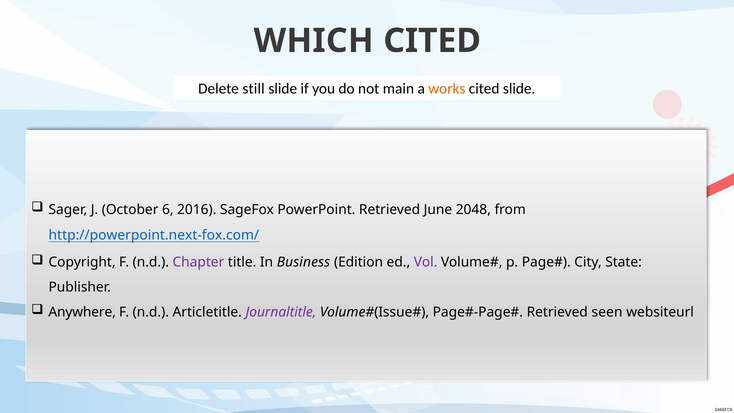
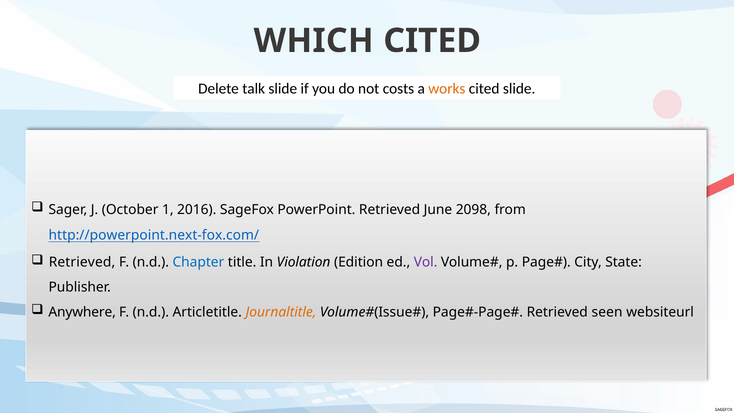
still: still -> talk
main: main -> costs
6: 6 -> 1
2048: 2048 -> 2098
Copyright at (82, 262): Copyright -> Retrieved
Chapter colour: purple -> blue
Business: Business -> Violation
Journaltitle colour: purple -> orange
